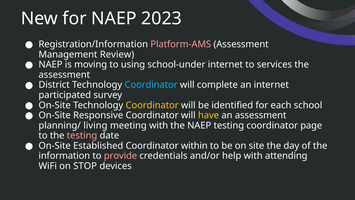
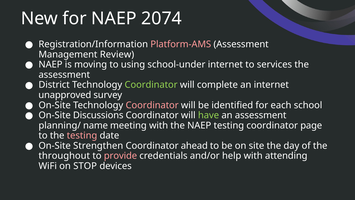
2023: 2023 -> 2074
Coordinator at (151, 85) colour: light blue -> light green
participated: participated -> unapproved
Coordinator at (152, 105) colour: yellow -> pink
Responsive: Responsive -> Discussions
have colour: yellow -> light green
living: living -> name
Established: Established -> Strengthen
within: within -> ahead
information: information -> throughout
